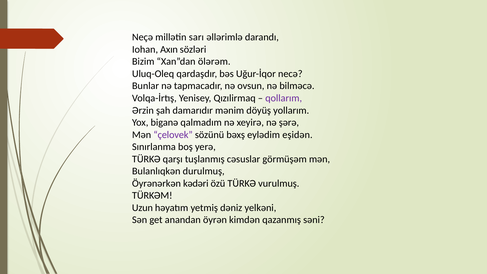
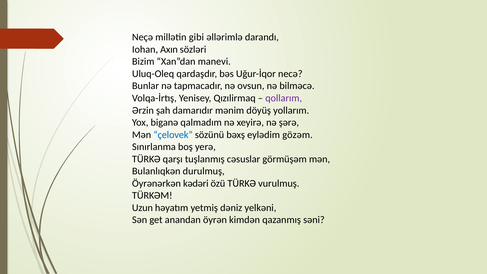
sarı: sarı -> gibi
ölərəm: ölərəm -> manevi
çelovek colour: purple -> blue
eşidən: eşidən -> gözəm
